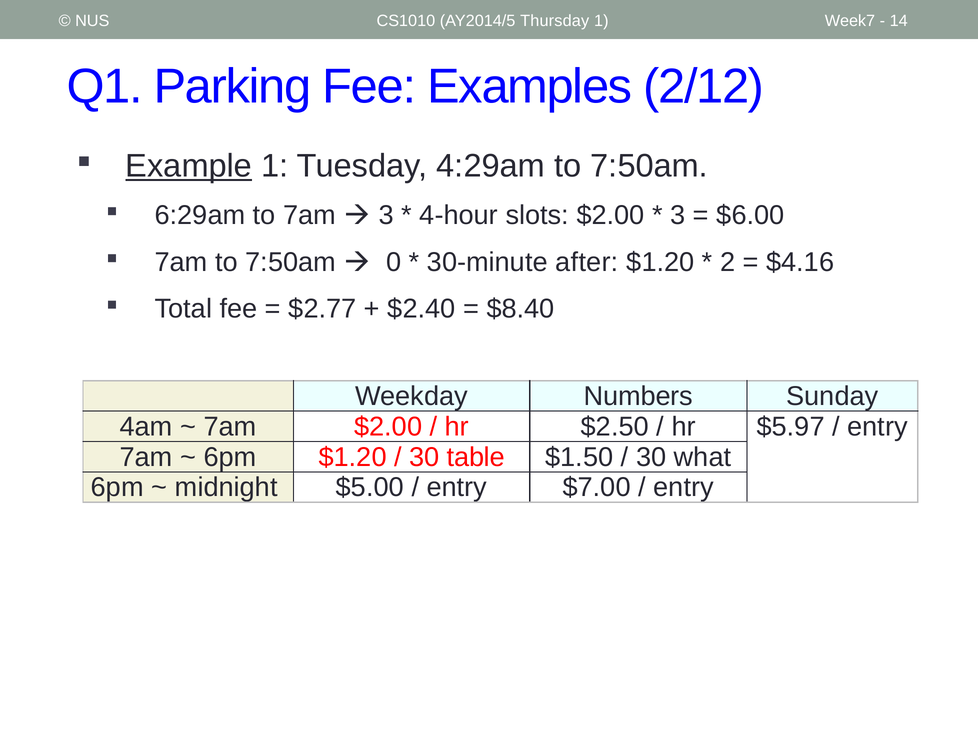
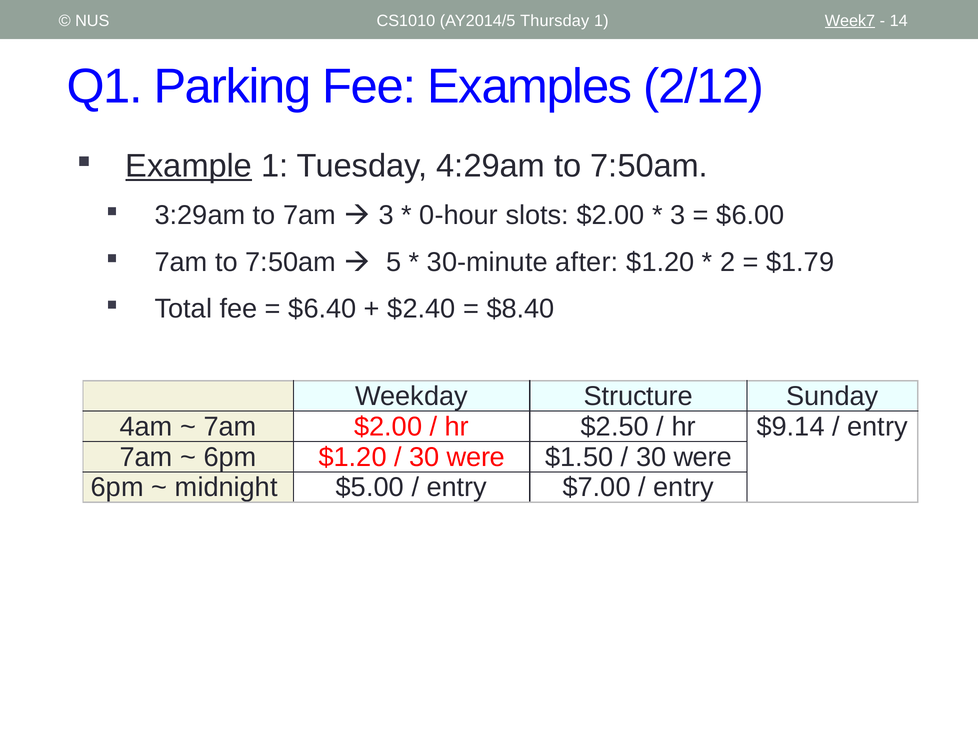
Week7 underline: none -> present
6:29am: 6:29am -> 3:29am
4-hour: 4-hour -> 0-hour
0: 0 -> 5
$4.16: $4.16 -> $1.79
$2.77: $2.77 -> $6.40
Numbers: Numbers -> Structure
$5.97: $5.97 -> $9.14
table at (476, 457): table -> were
what at (702, 457): what -> were
